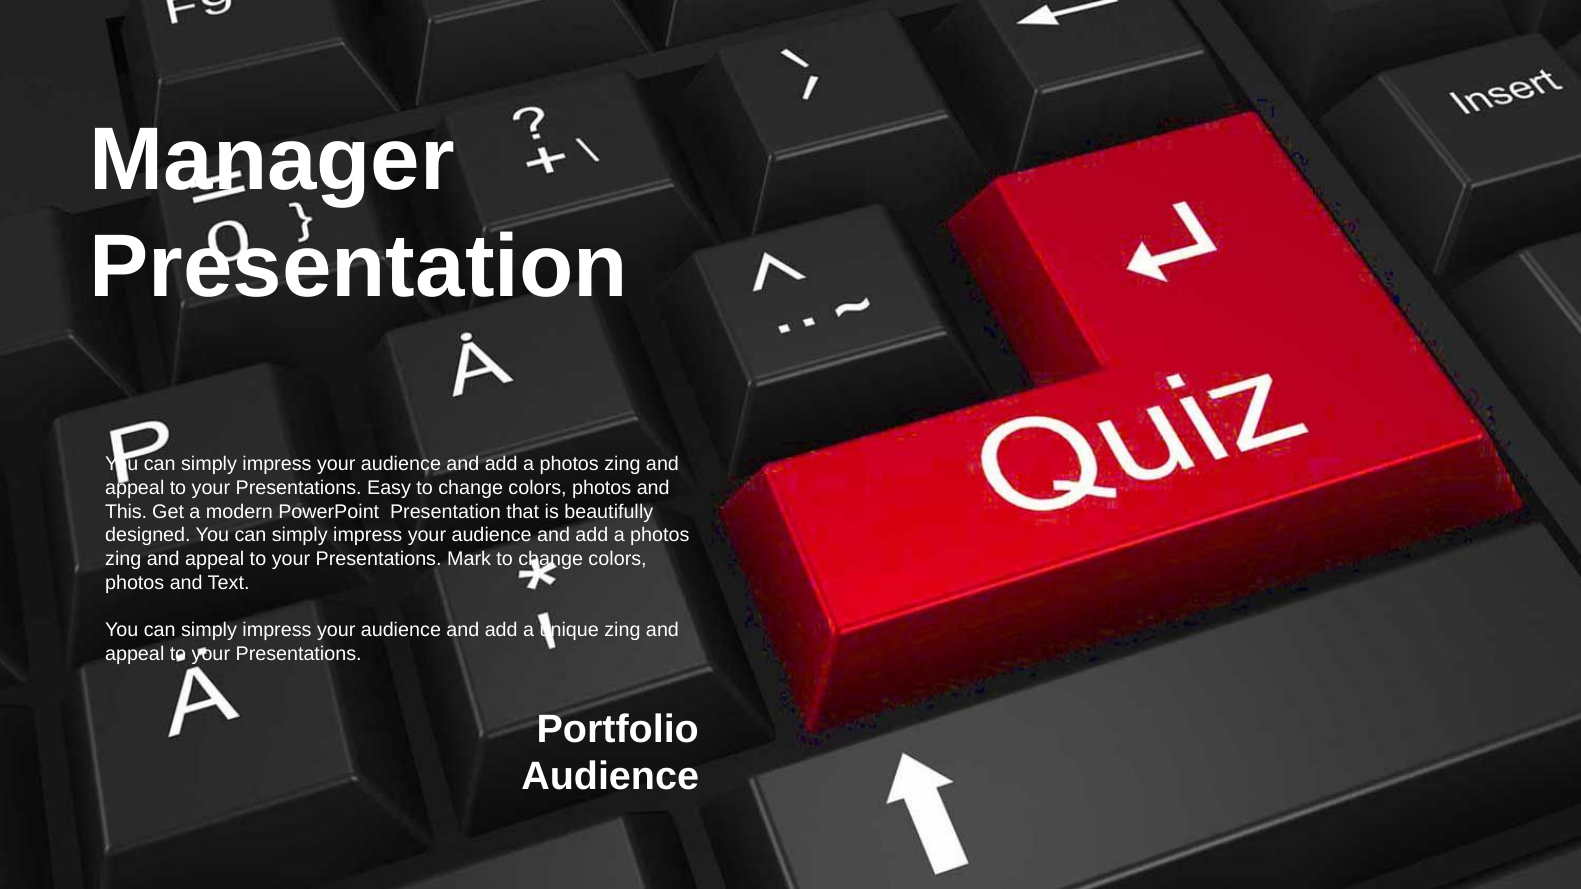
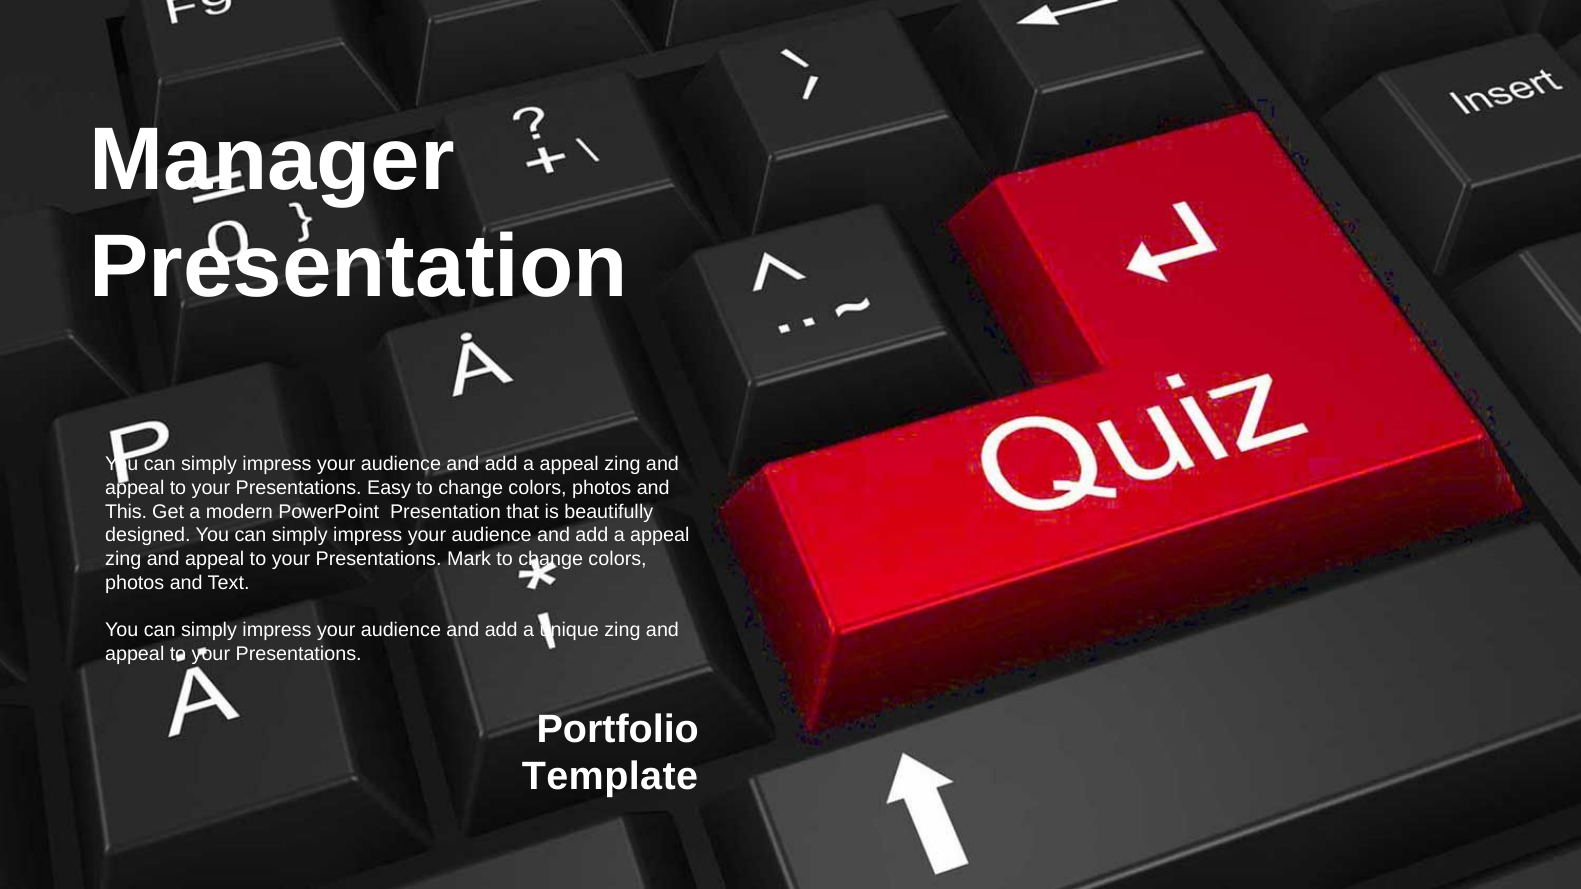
photos at (569, 465): photos -> appeal
photos at (660, 536): photos -> appeal
Audience at (610, 777): Audience -> Template
